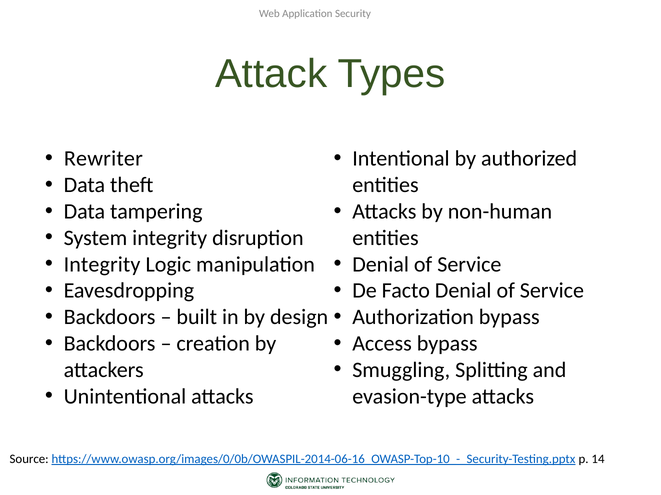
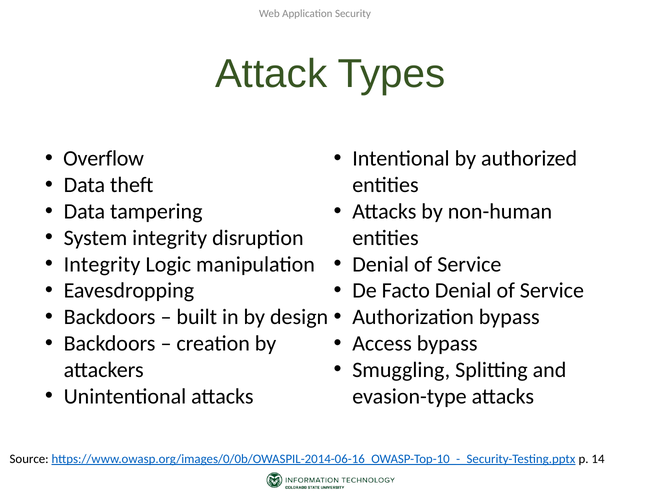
Rewriter: Rewriter -> Overflow
